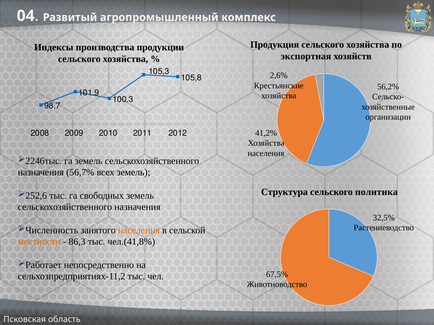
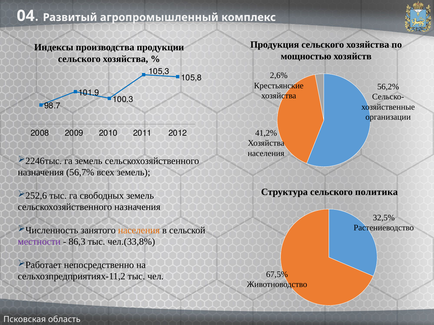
экспортная: экспортная -> мощностью
местности colour: orange -> purple
чел.(41,8%: чел.(41,8% -> чел.(33,8%
